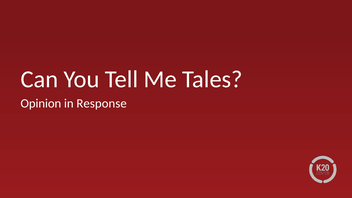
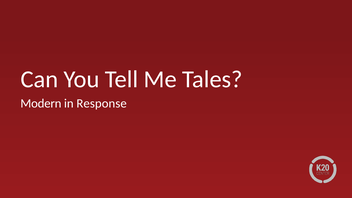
Opinion: Opinion -> Modern
